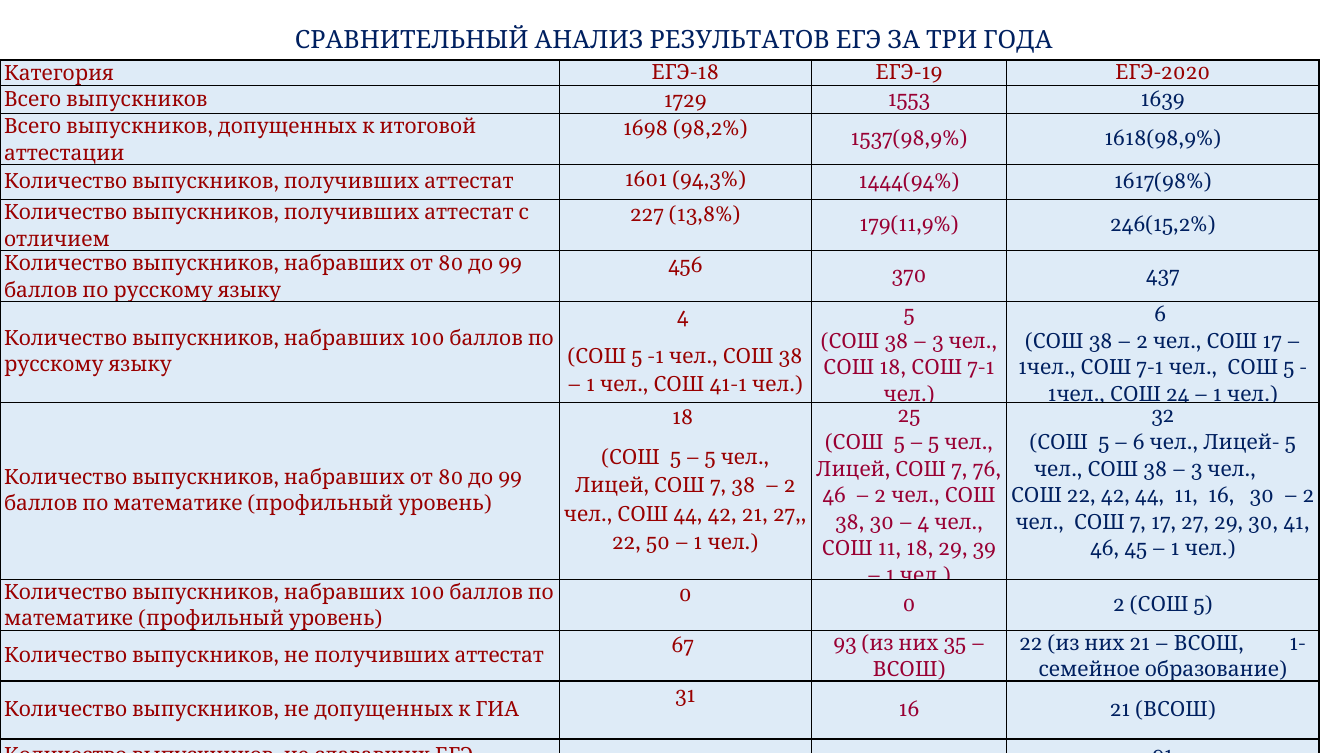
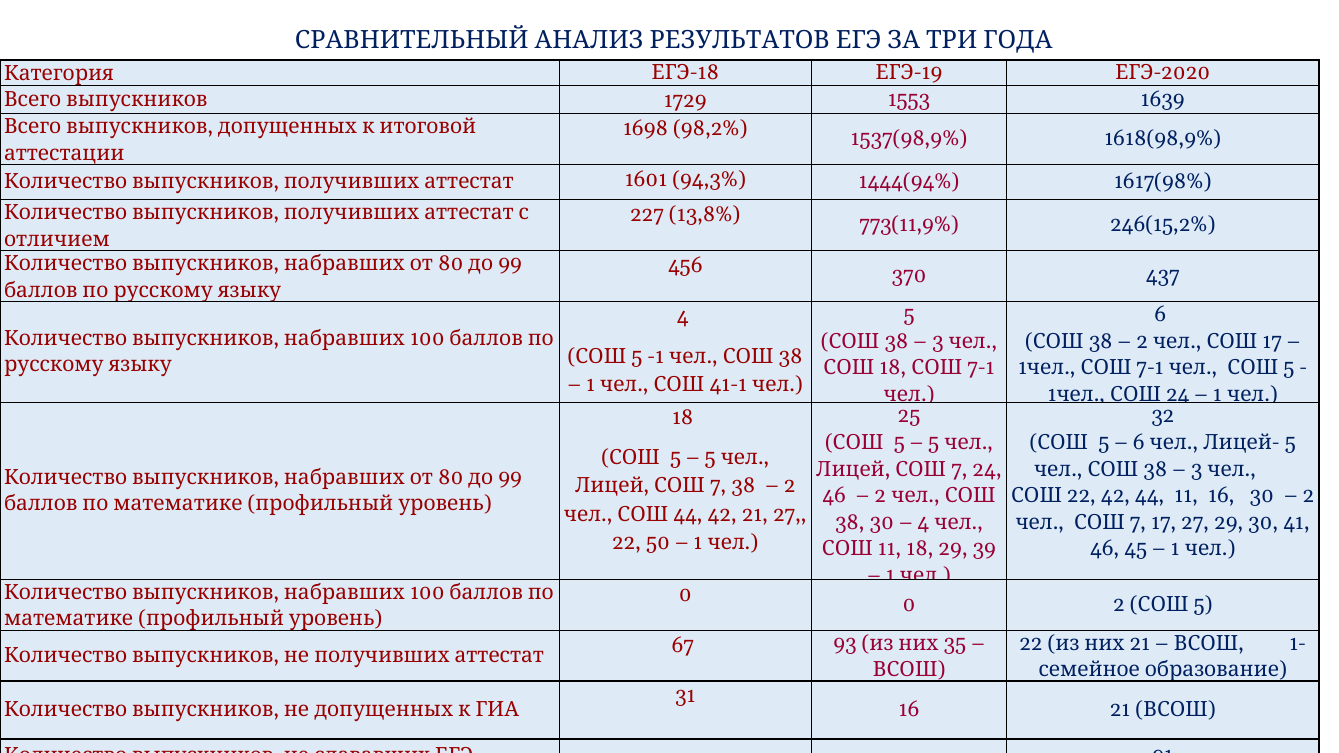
179(11,9%: 179(11,9% -> 773(11,9%
7 76: 76 -> 24
